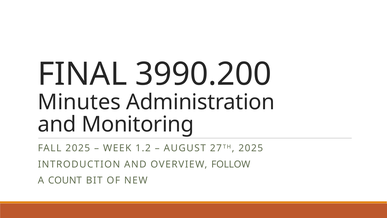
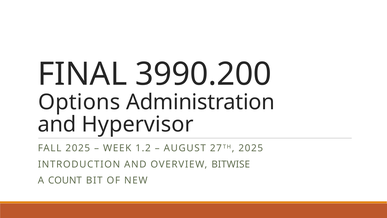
Minutes: Minutes -> Options
Monitoring: Monitoring -> Hypervisor
FOLLOW: FOLLOW -> BITWISE
